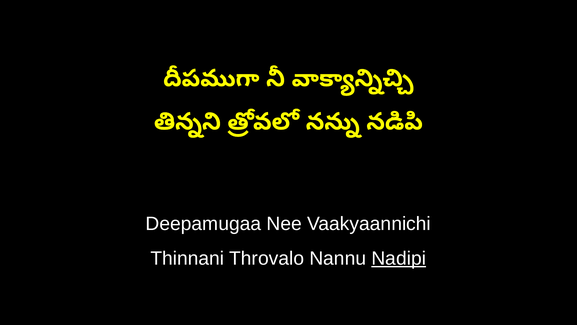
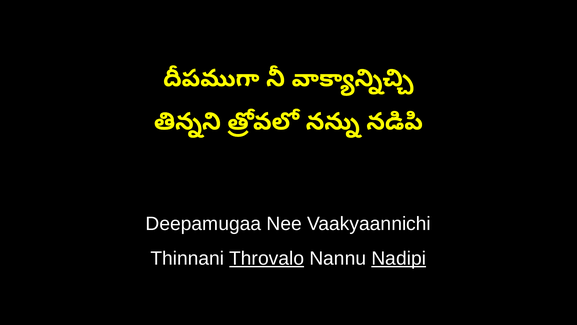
Throvalo underline: none -> present
